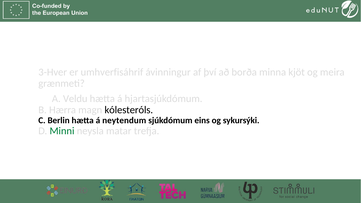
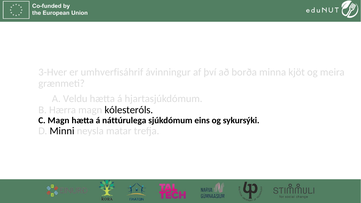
C Berlin: Berlin -> Magn
neytendum: neytendum -> náttúrulega
Minni colour: green -> black
